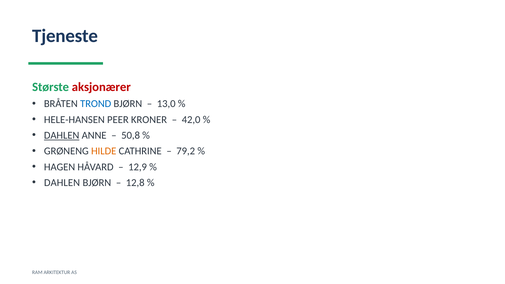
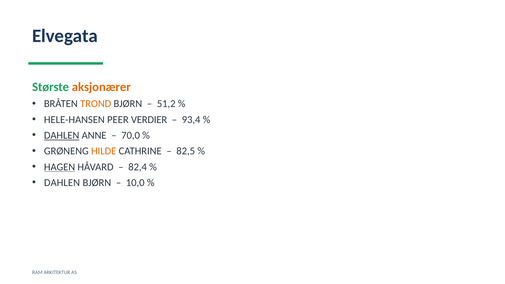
Tjeneste: Tjeneste -> Elvegata
aksjonærer colour: red -> orange
TROND colour: blue -> orange
13,0: 13,0 -> 51,2
KRONER: KRONER -> VERDIER
42,0: 42,0 -> 93,4
50,8: 50,8 -> 70,0
79,2: 79,2 -> 82,5
HAGEN underline: none -> present
12,9: 12,9 -> 82,4
12,8: 12,8 -> 10,0
